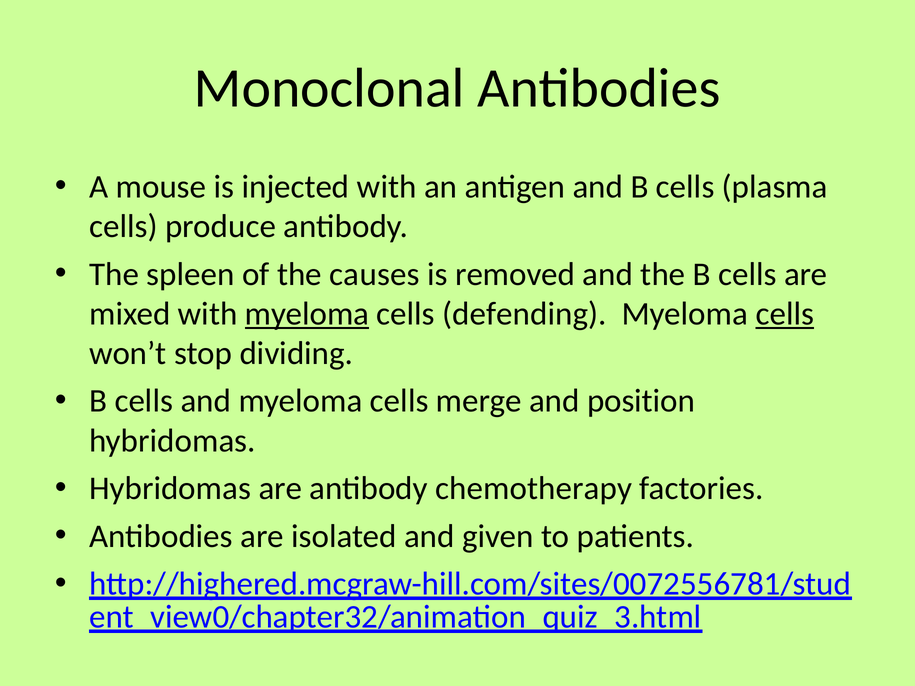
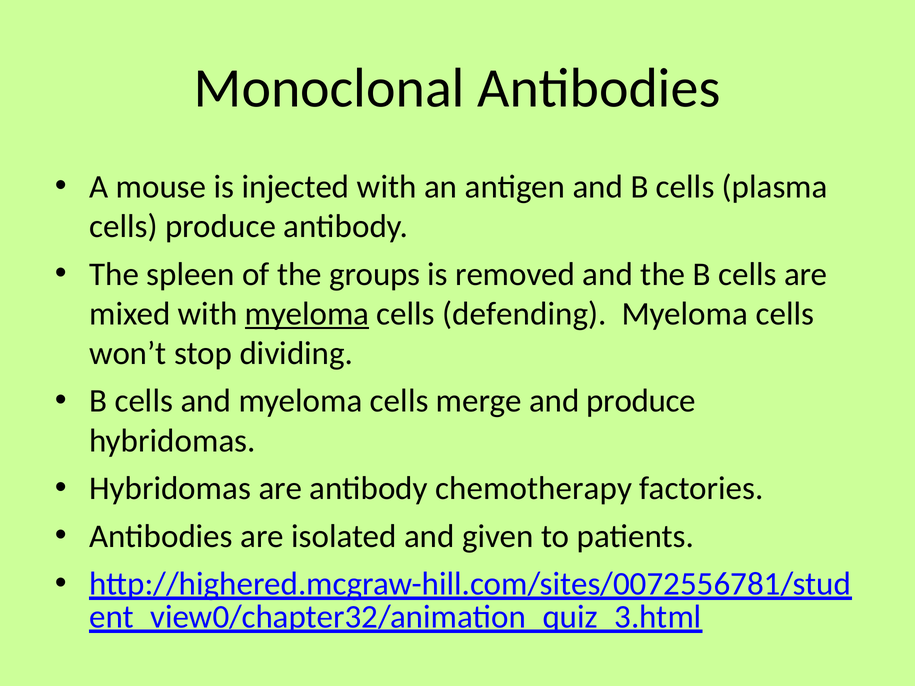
causes: causes -> groups
cells at (785, 314) underline: present -> none
and position: position -> produce
